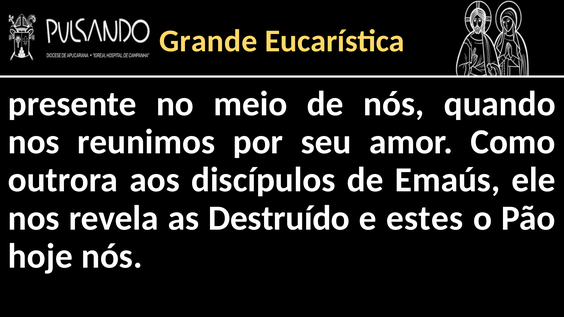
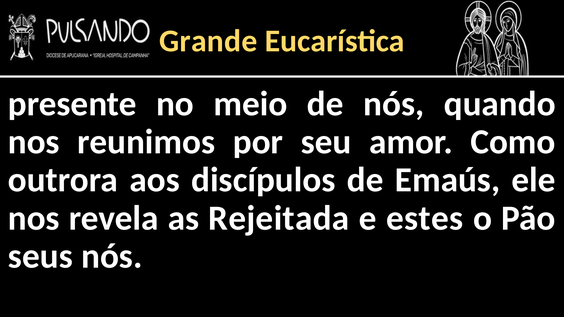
Destruído: Destruído -> Rejeitada
hoje: hoje -> seus
